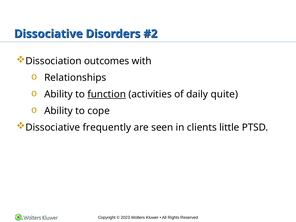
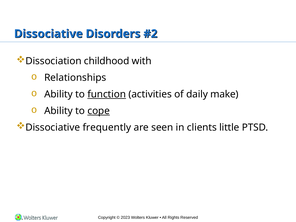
outcomes: outcomes -> childhood
quite: quite -> make
cope underline: none -> present
